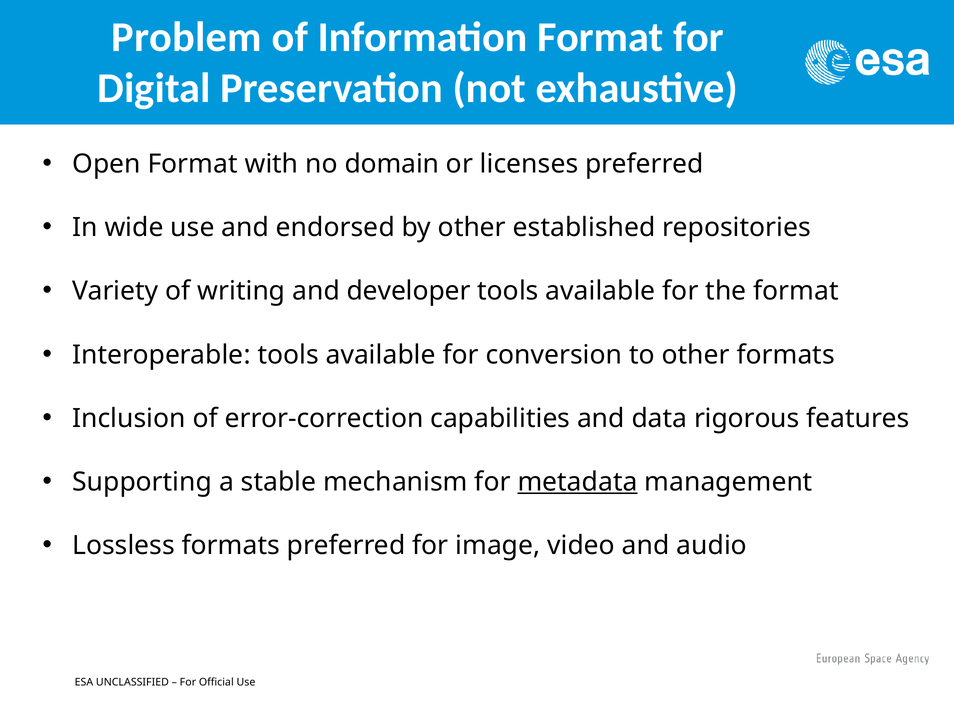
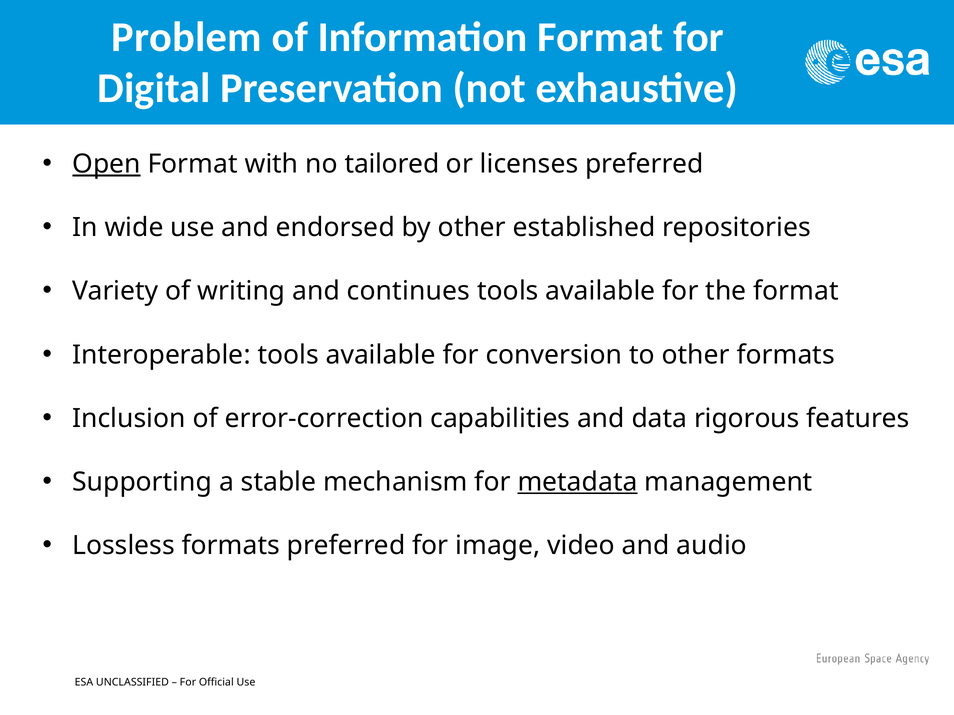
Open underline: none -> present
domain: domain -> tailored
developer: developer -> continues
